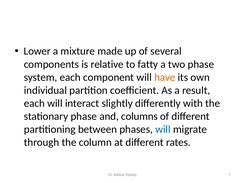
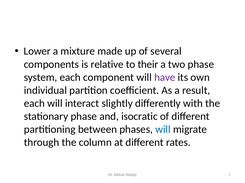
fatty: fatty -> their
have colour: orange -> purple
columns: columns -> isocratic
